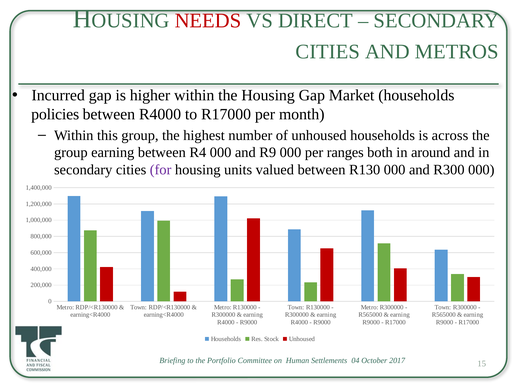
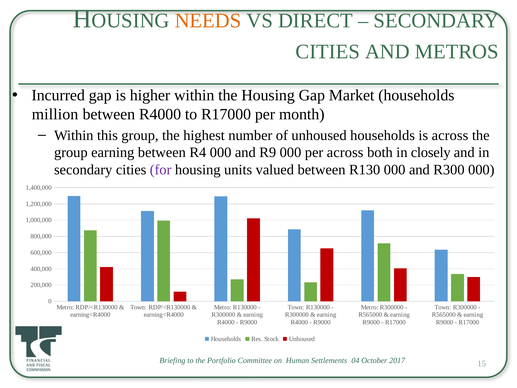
NEEDS colour: red -> orange
policies: policies -> million
per ranges: ranges -> across
around: around -> closely
